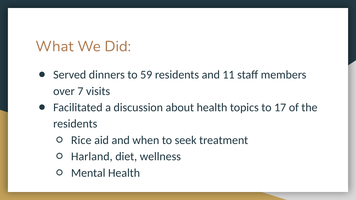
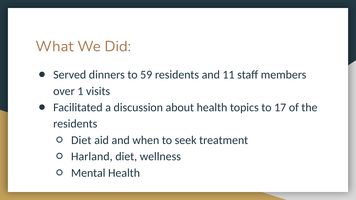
7: 7 -> 1
Rice at (81, 140): Rice -> Diet
